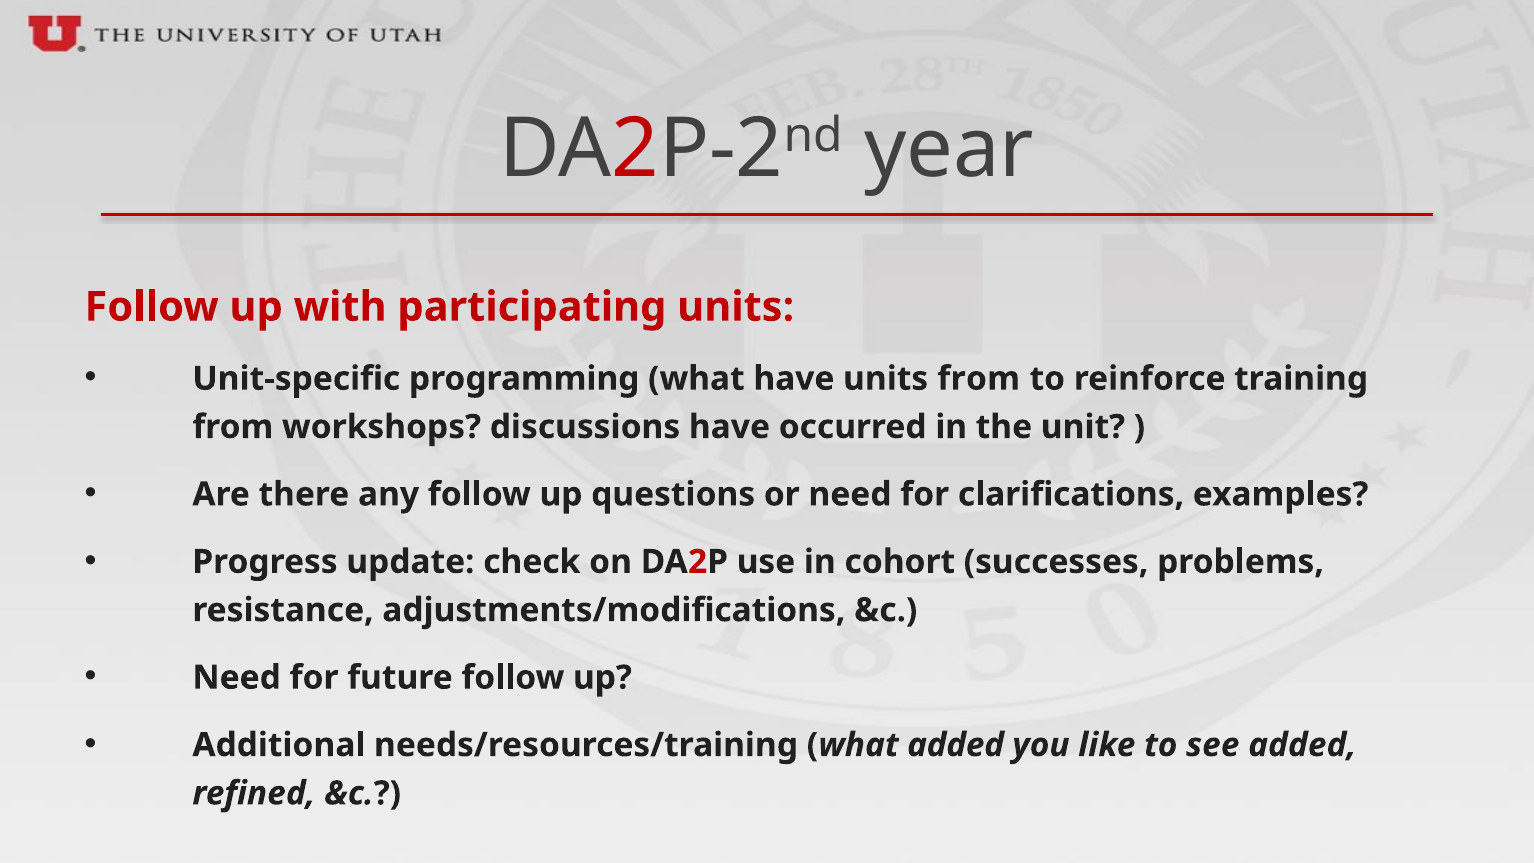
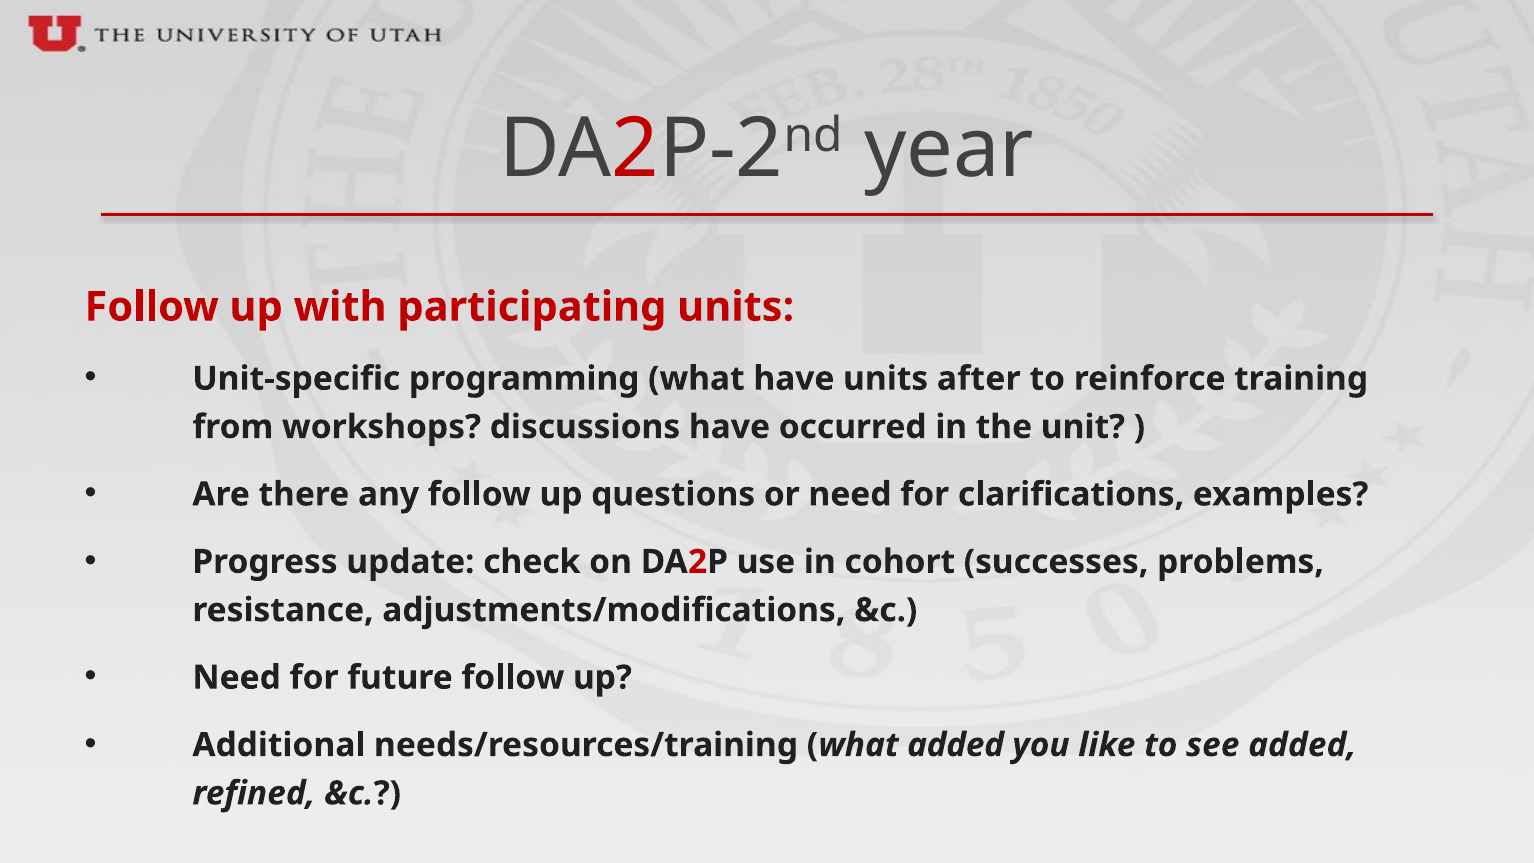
units from: from -> after
